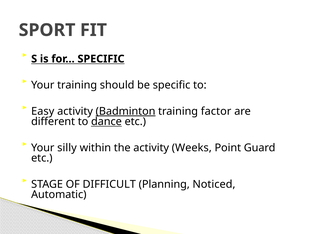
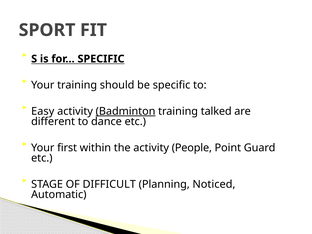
factor: factor -> talked
dance underline: present -> none
silly: silly -> first
Weeks: Weeks -> People
